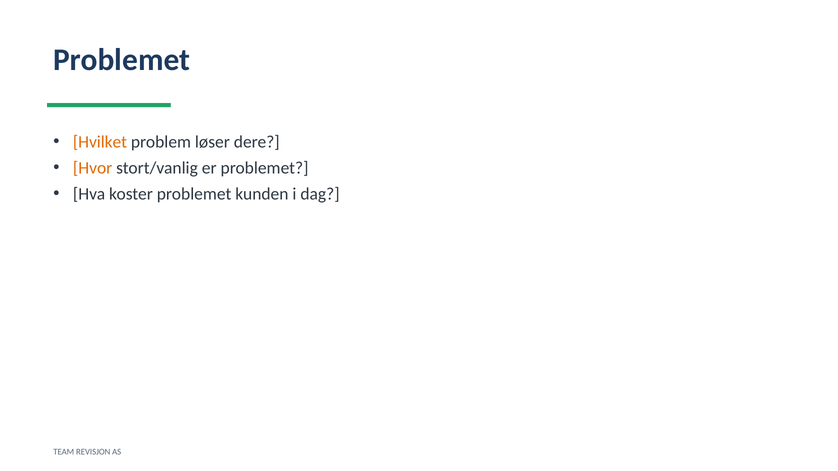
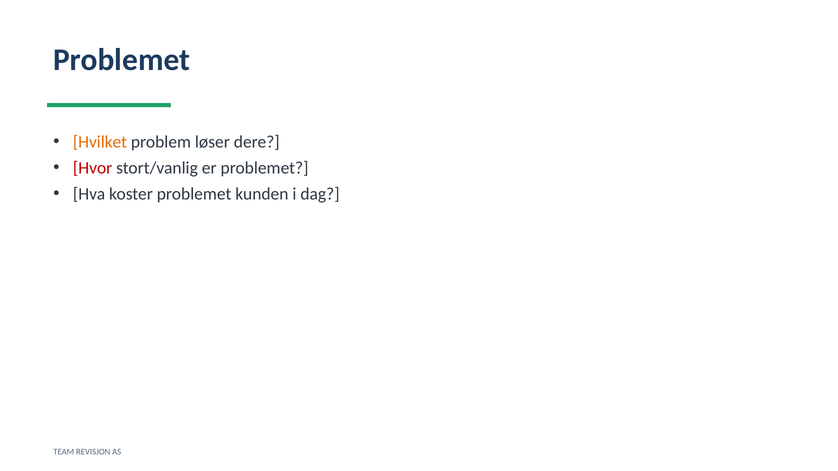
Hvor colour: orange -> red
